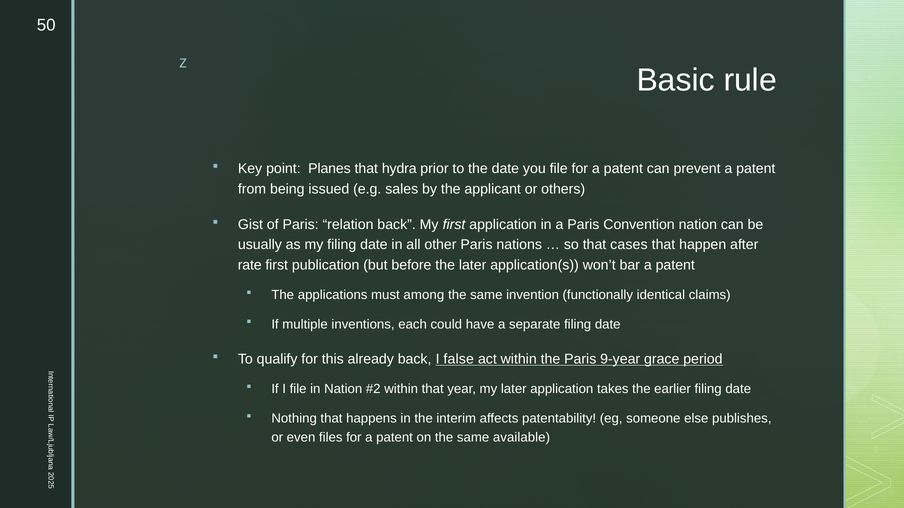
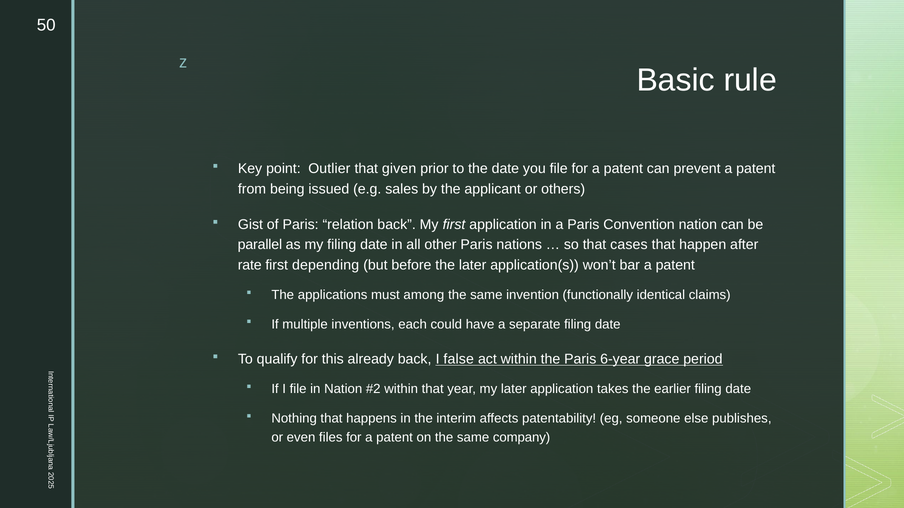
Planes: Planes -> Outlier
hydra: hydra -> given
usually: usually -> parallel
publication: publication -> depending
9-year: 9-year -> 6-year
available: available -> company
